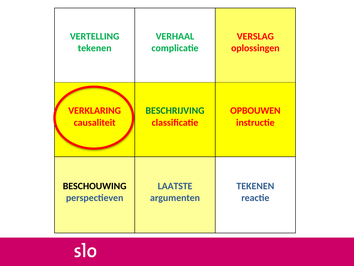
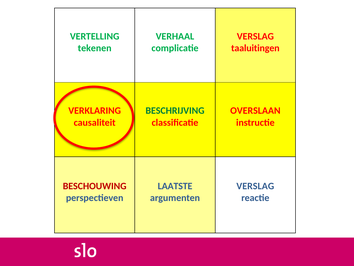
oplossingen: oplossingen -> taaluitingen
OPBOUWEN: OPBOUWEN -> OVERSLAAN
BESCHOUWING colour: black -> red
TEKENEN at (255, 186): TEKENEN -> VERSLAG
